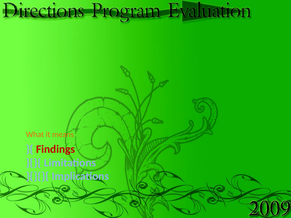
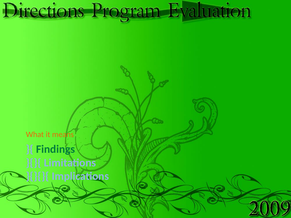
Findings colour: red -> green
